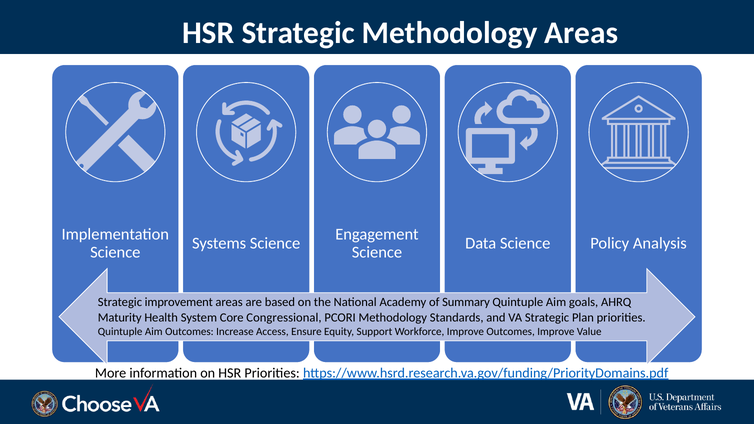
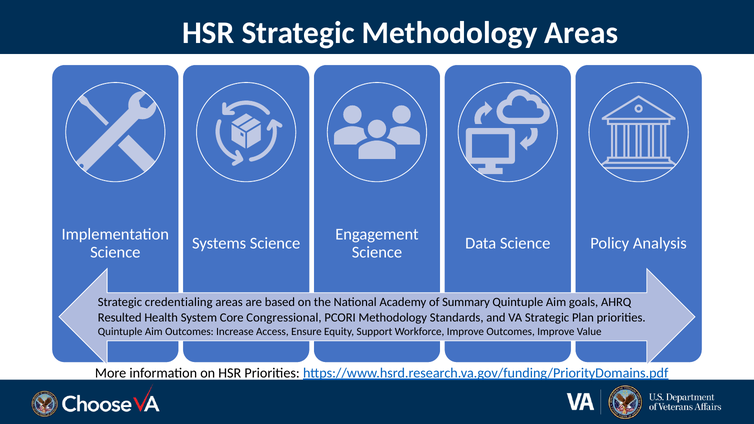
improvement: improvement -> credentialing
Maturity: Maturity -> Resulted
